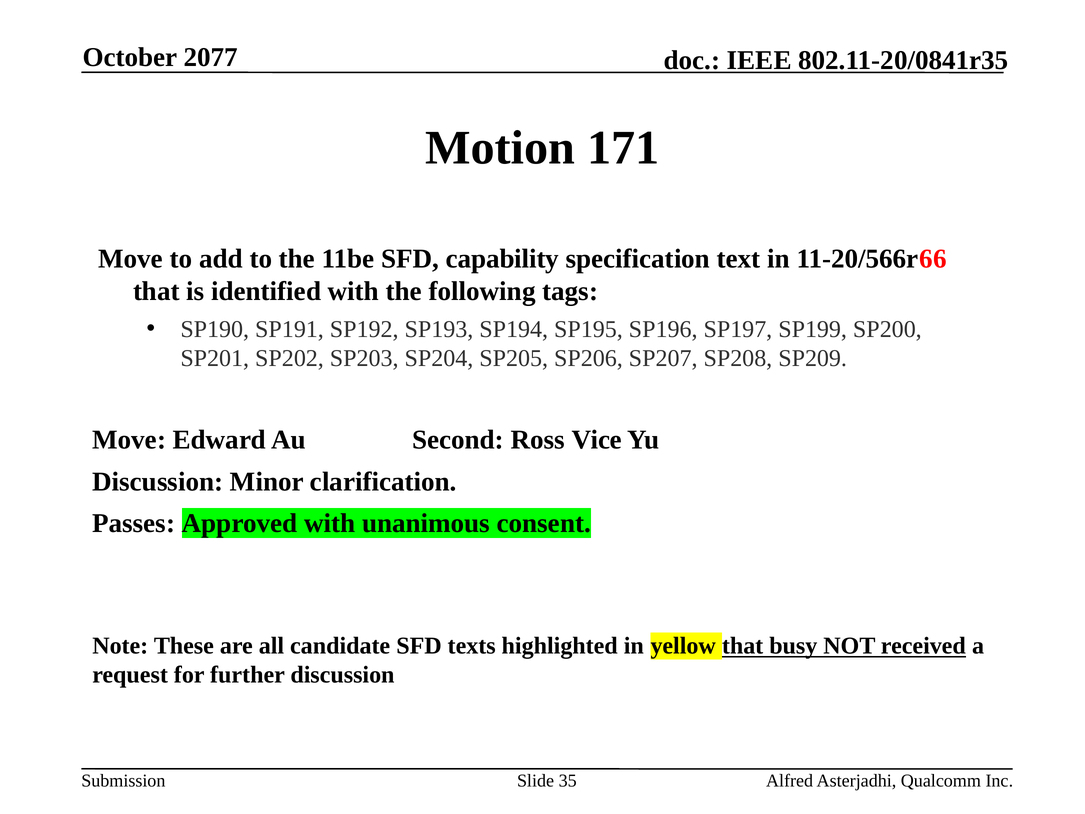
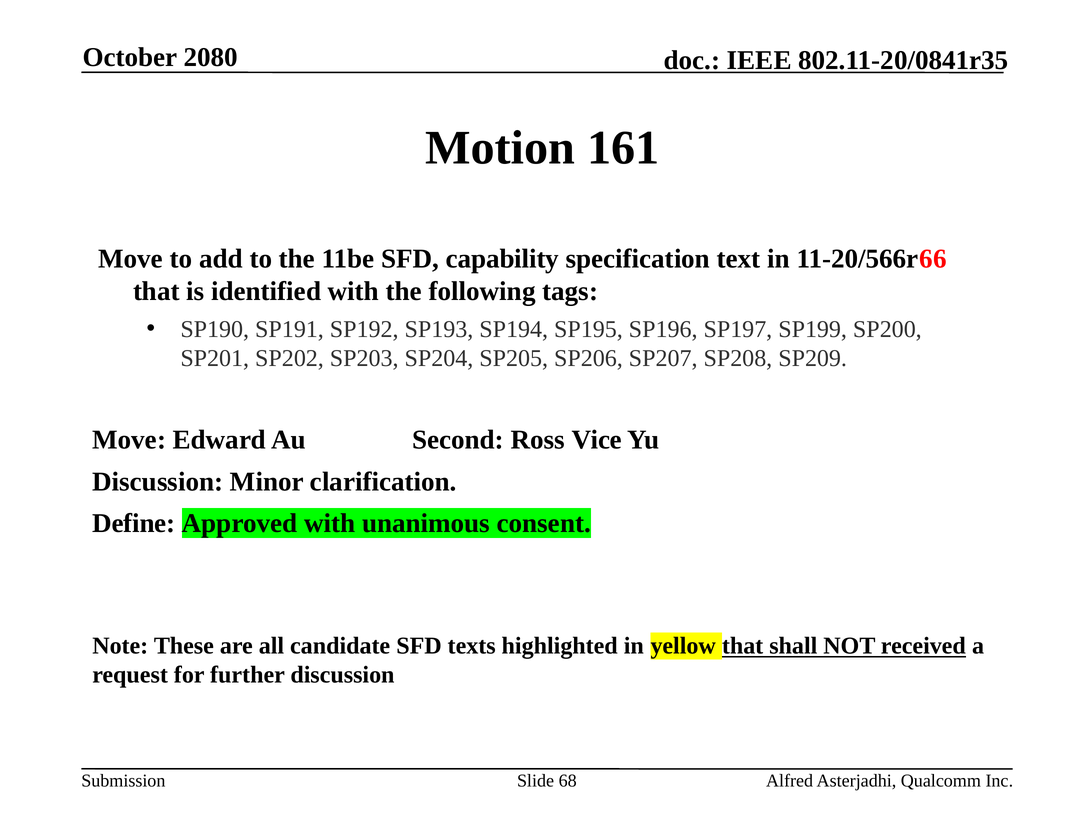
2077: 2077 -> 2080
171: 171 -> 161
Passes: Passes -> Define
busy: busy -> shall
35: 35 -> 68
